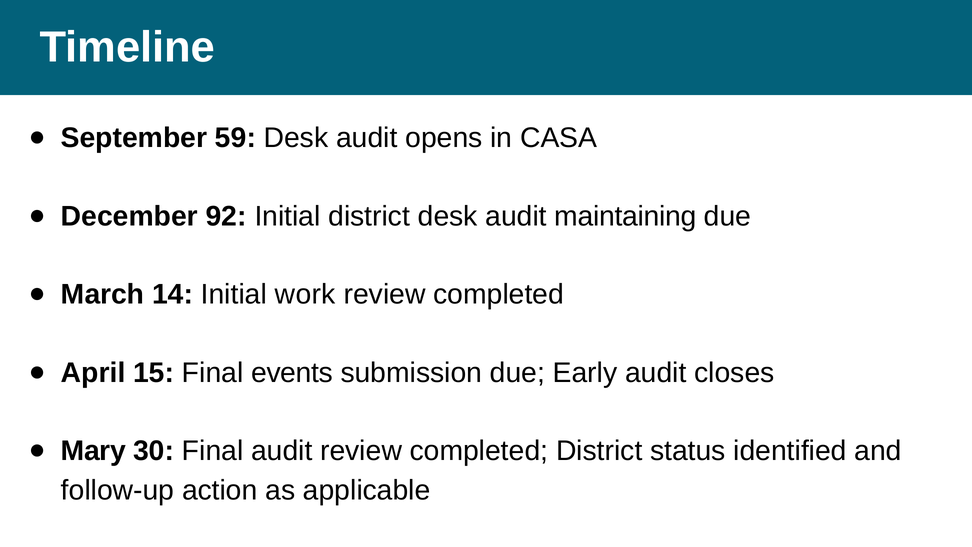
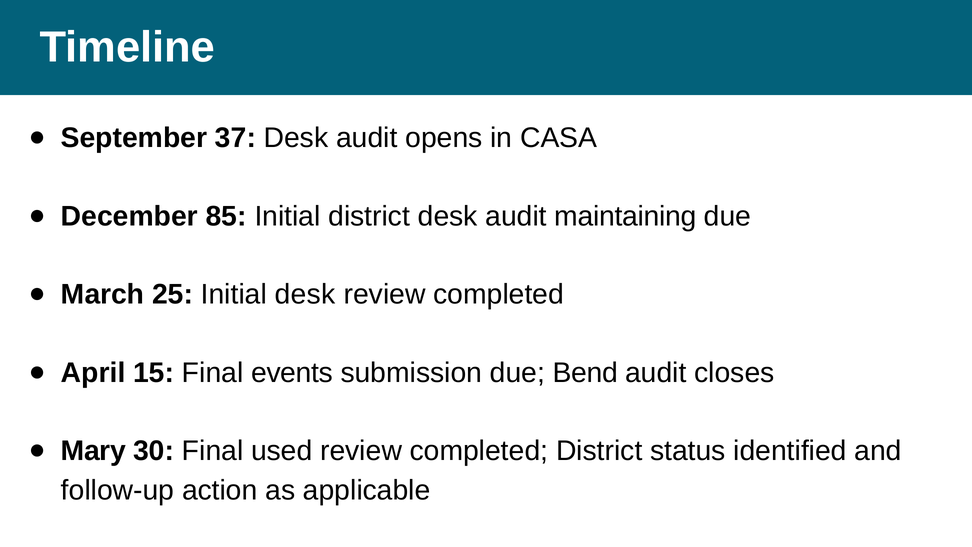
59: 59 -> 37
92: 92 -> 85
14: 14 -> 25
Initial work: work -> desk
Early: Early -> Bend
Final audit: audit -> used
